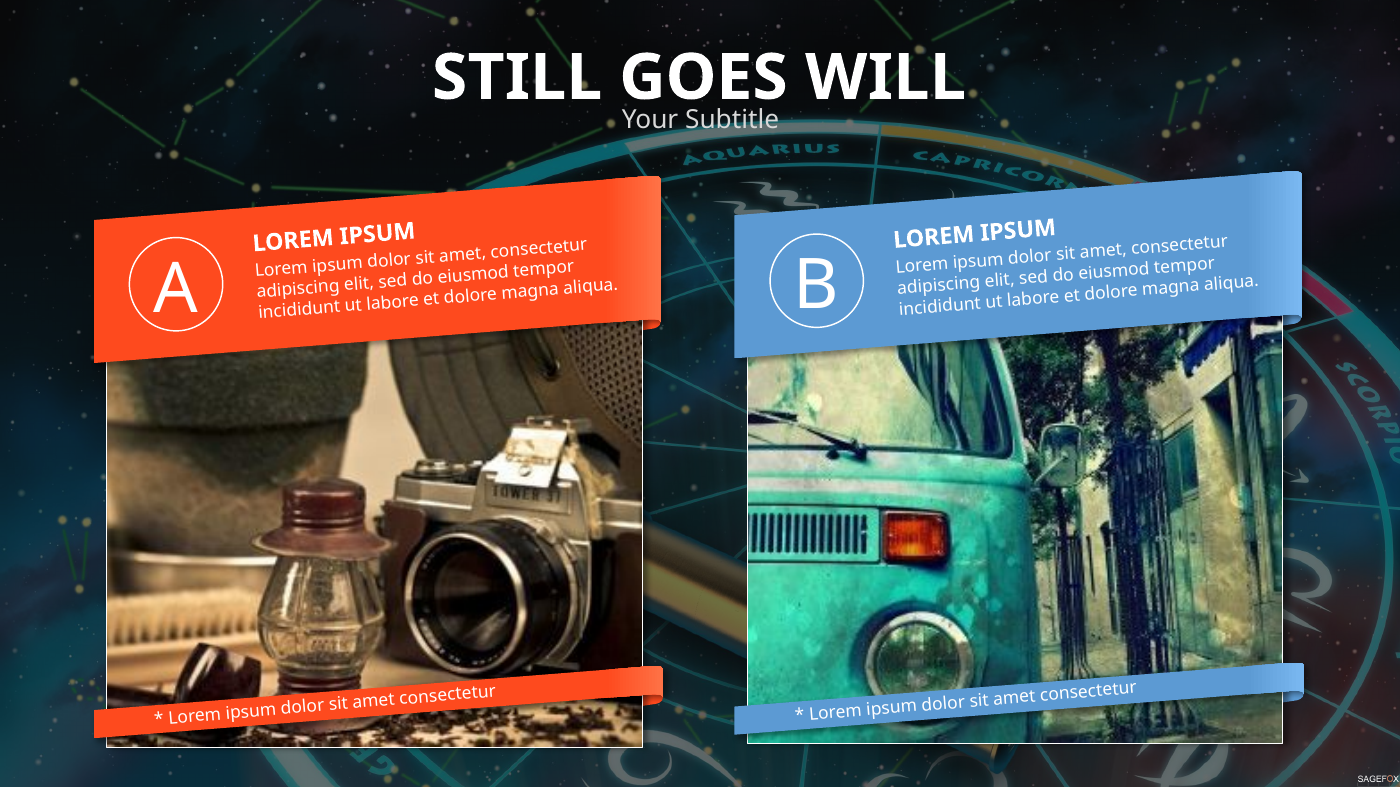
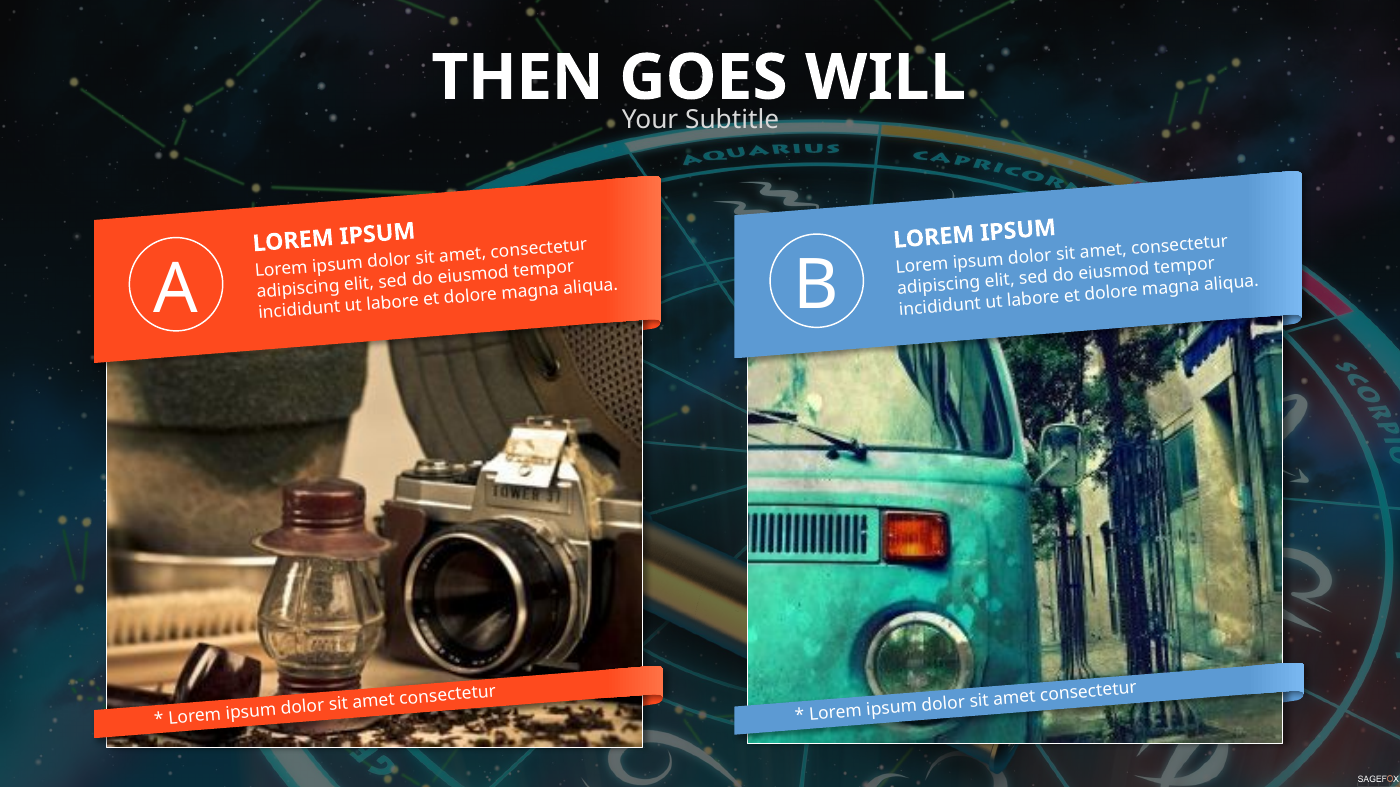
STILL: STILL -> THEN
